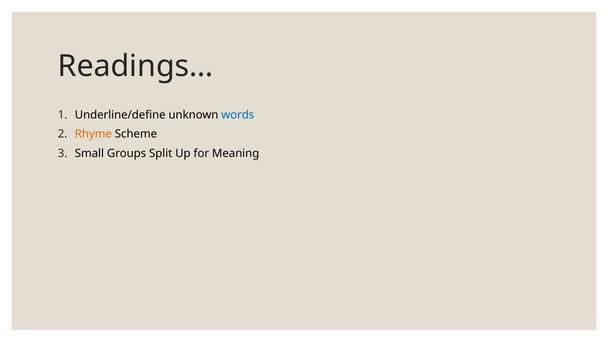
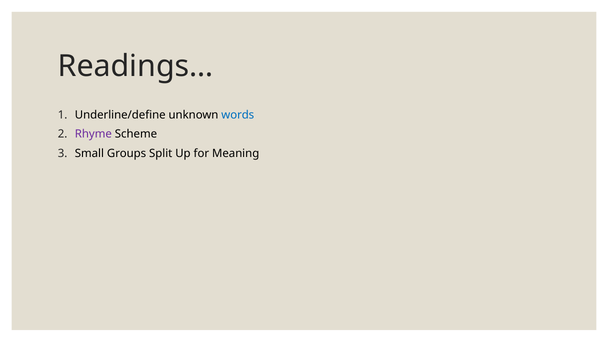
Rhyme colour: orange -> purple
